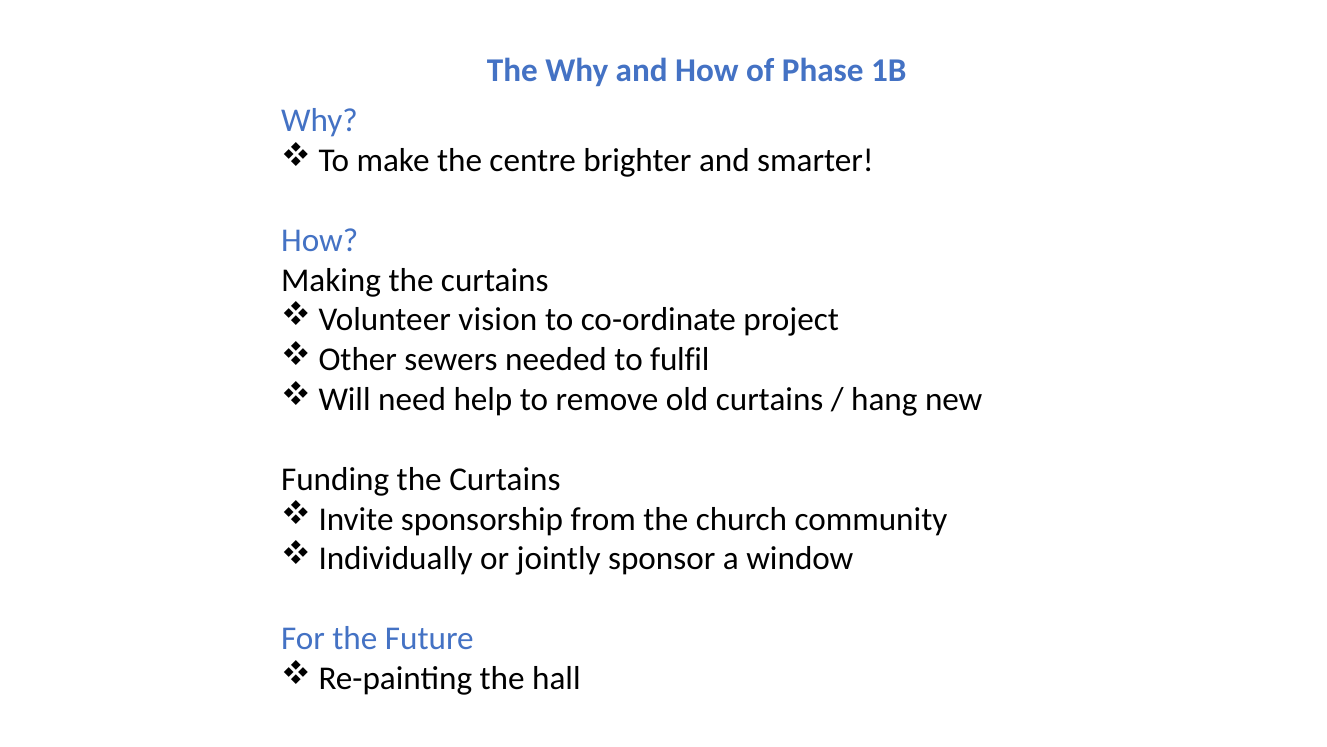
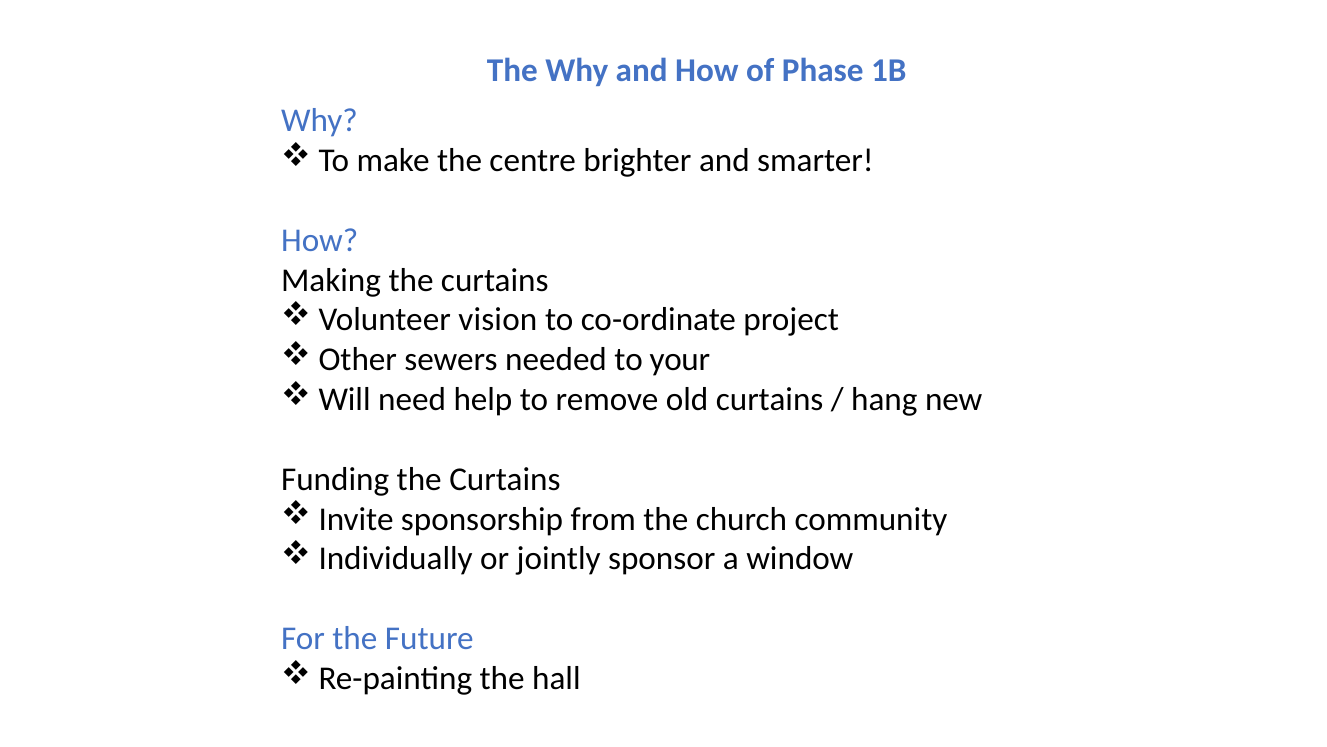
fulfil: fulfil -> your
